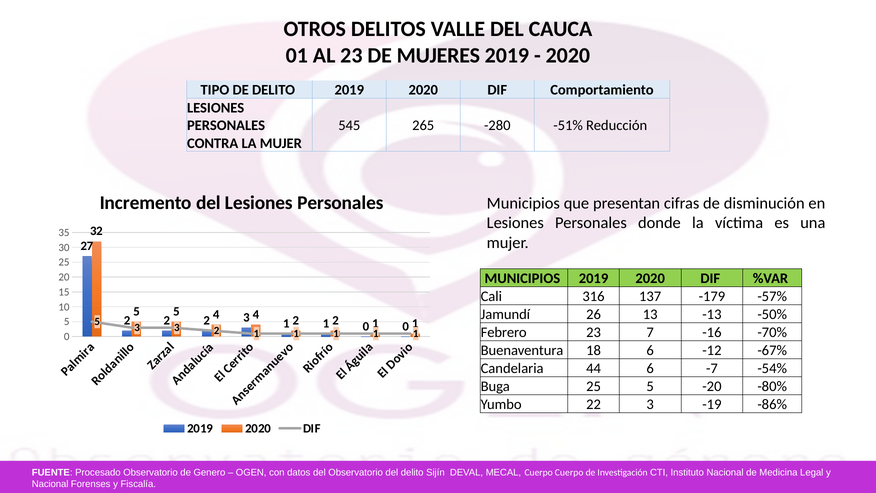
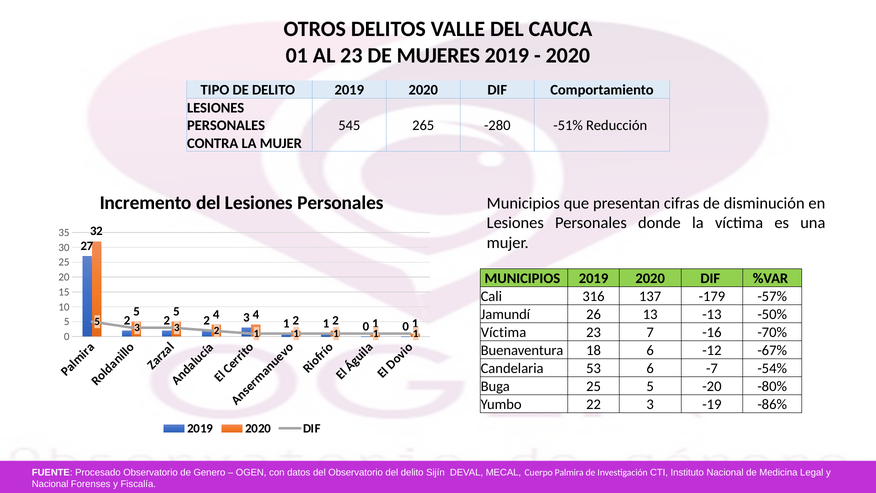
Febrero at (504, 332): Febrero -> Víctima
44: 44 -> 53
Cuerpo Cuerpo: Cuerpo -> Palmira
